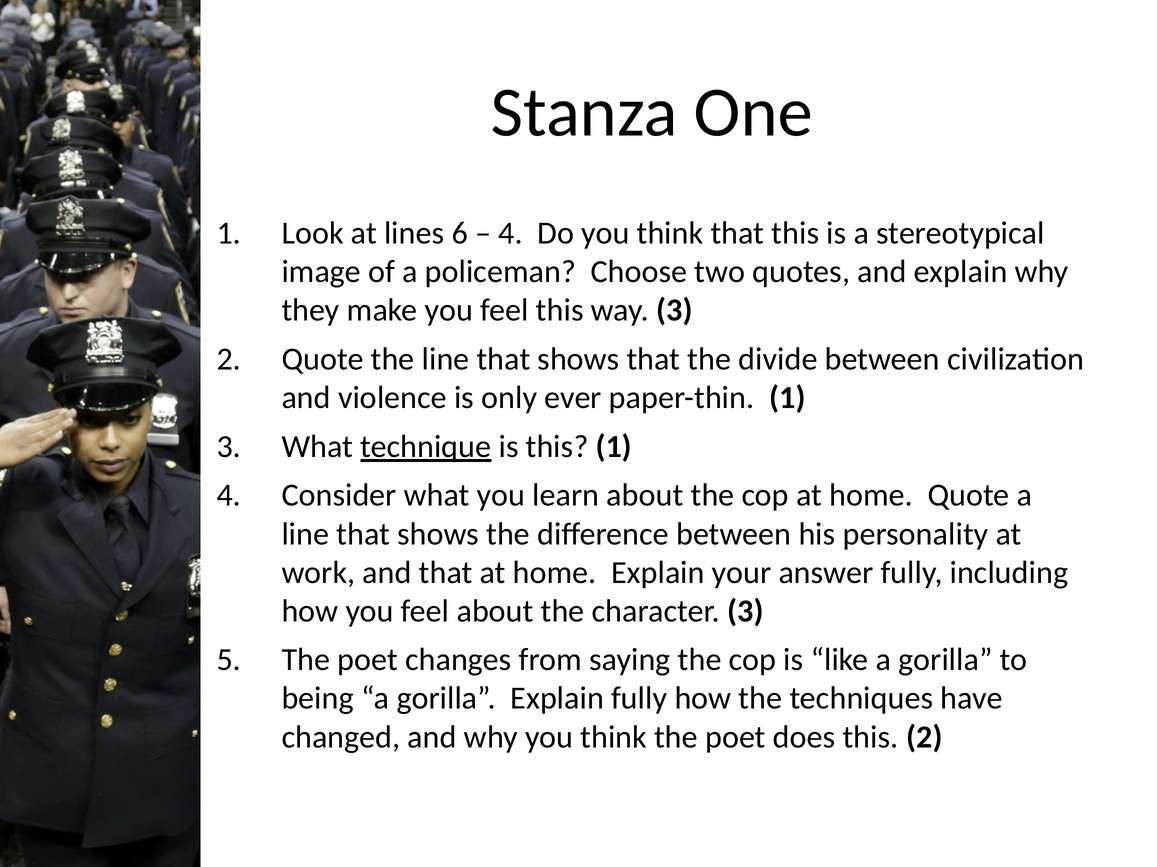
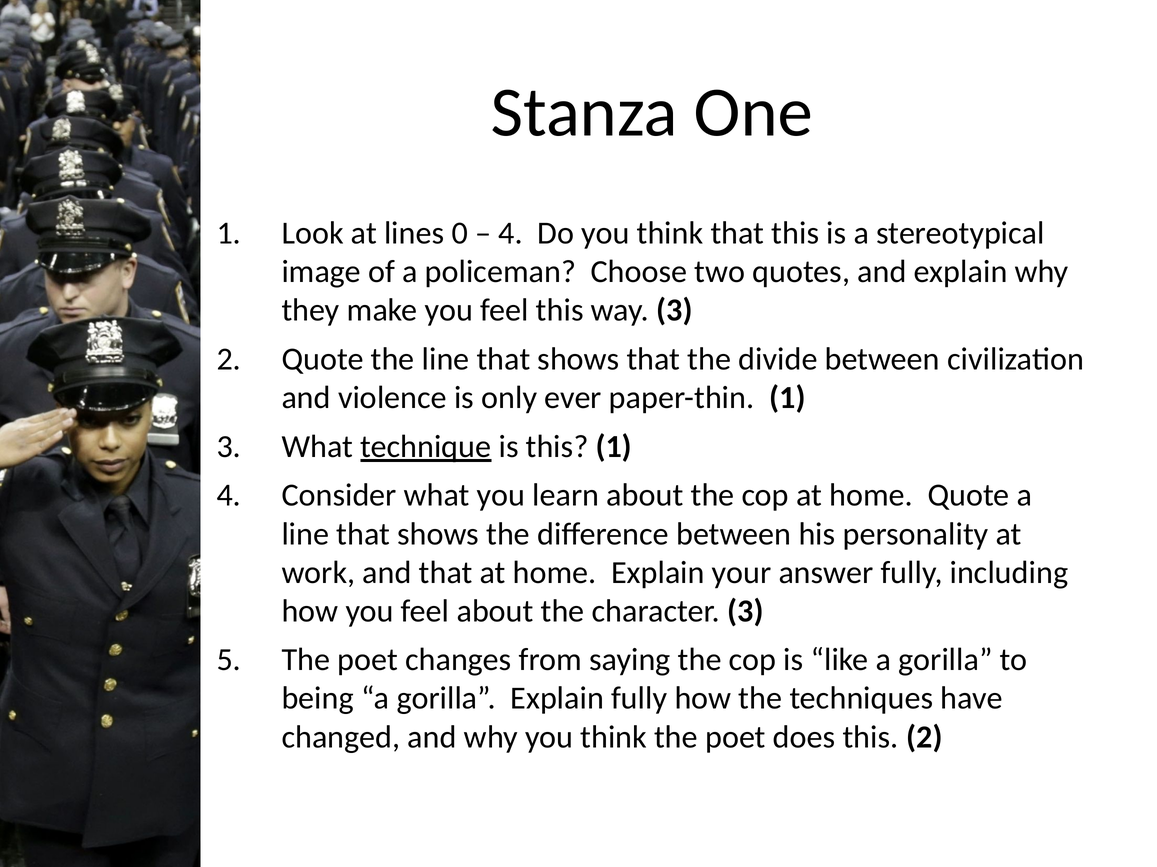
6: 6 -> 0
